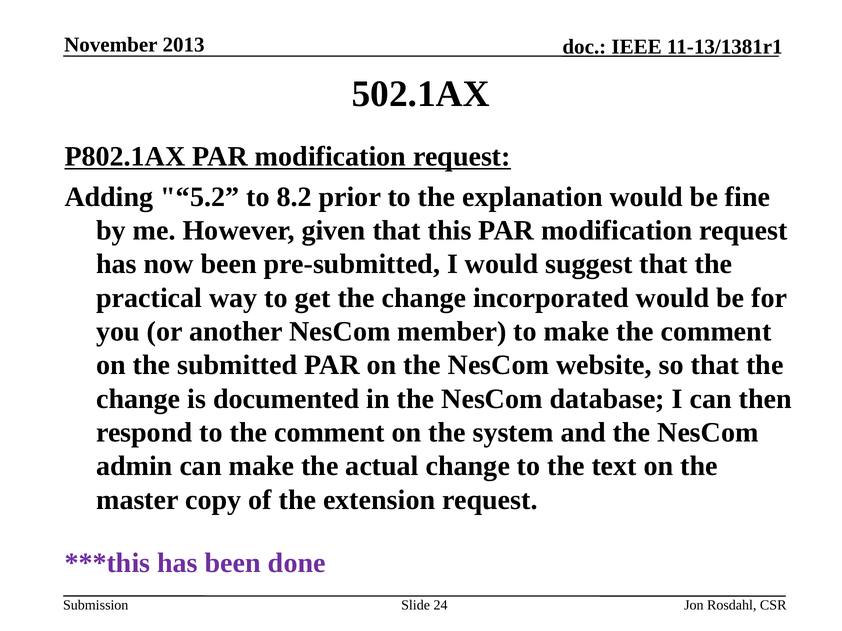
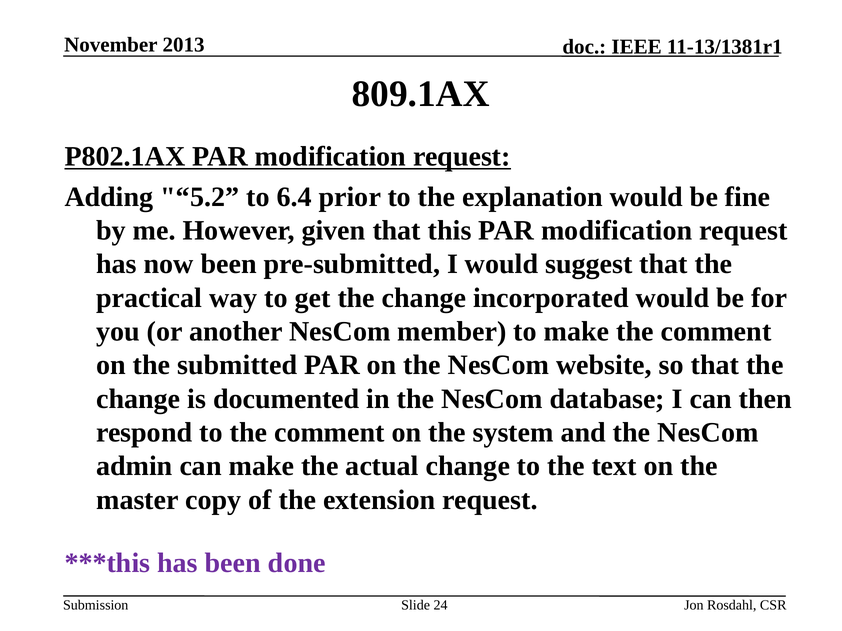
502.1AX: 502.1AX -> 809.1AX
8.2: 8.2 -> 6.4
